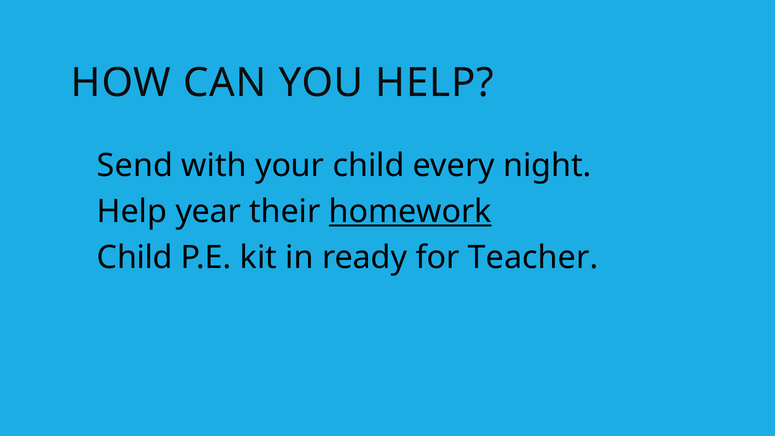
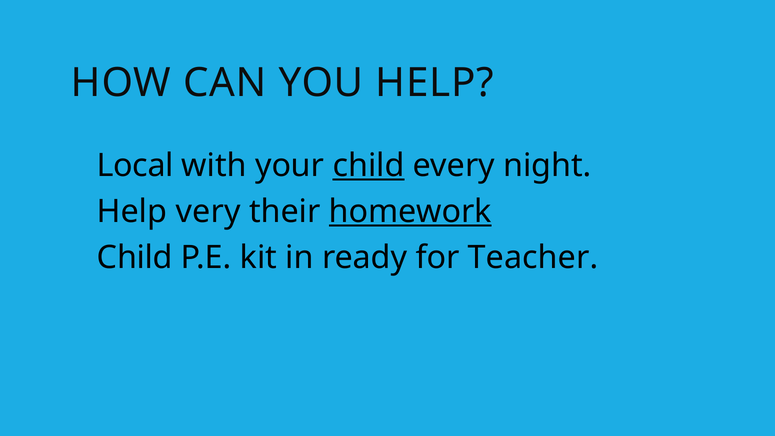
Send: Send -> Local
child at (369, 165) underline: none -> present
year: year -> very
